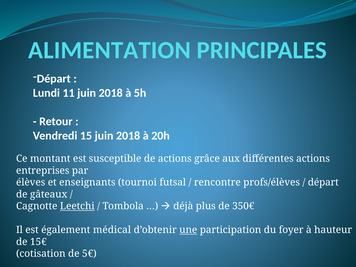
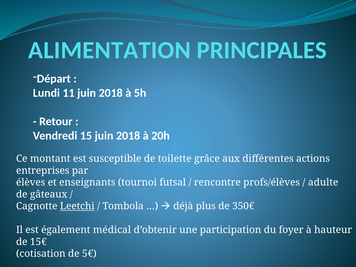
de actions: actions -> toilette
départ at (323, 182): départ -> adulte
une underline: present -> none
